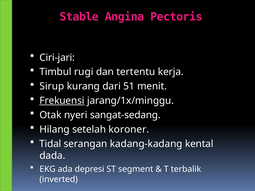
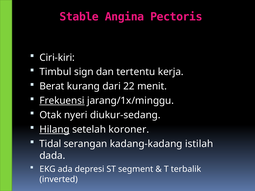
Ciri-jari: Ciri-jari -> Ciri-kiri
rugi: rugi -> sign
Sirup: Sirup -> Berat
51: 51 -> 22
sangat-sedang: sangat-sedang -> diukur-sedang
Hilang underline: none -> present
kental: kental -> istilah
